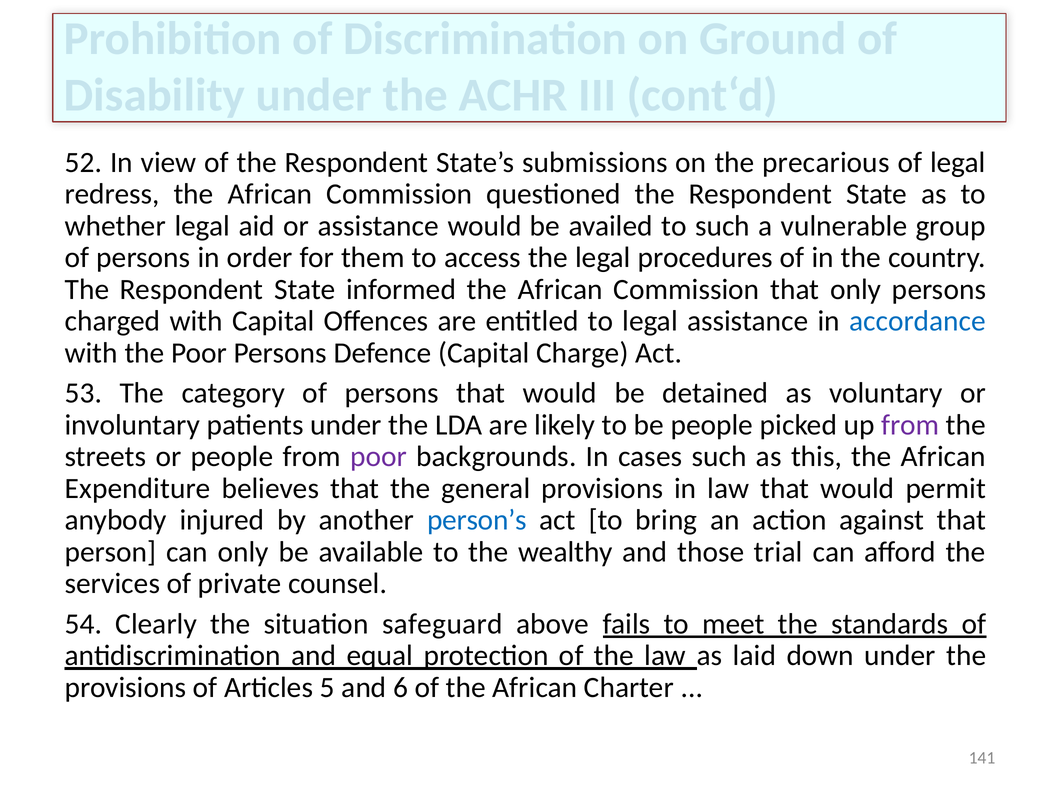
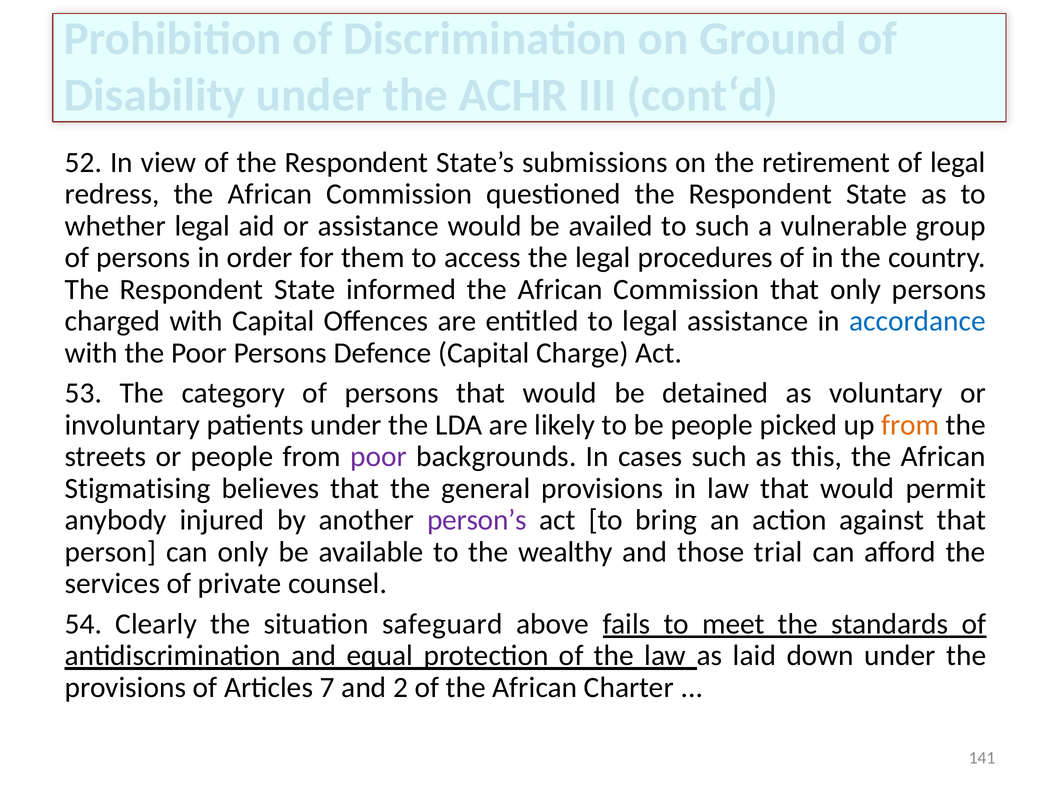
precarious: precarious -> retirement
from at (910, 425) colour: purple -> orange
Expenditure: Expenditure -> Stigmatising
person’s colour: blue -> purple
5: 5 -> 7
6: 6 -> 2
